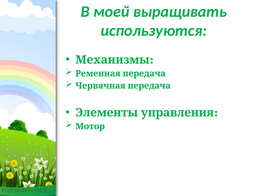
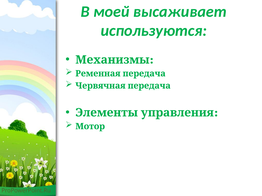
выращивать: выращивать -> высаживает
